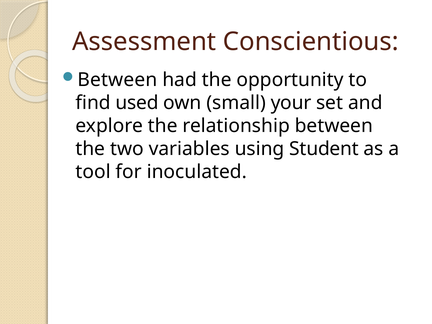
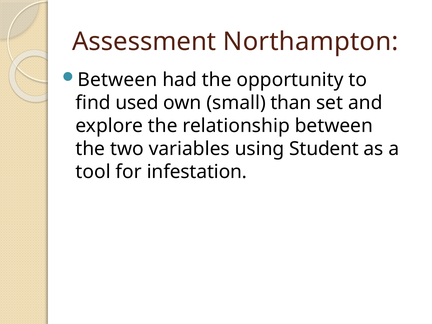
Conscientious: Conscientious -> Northampton
your: your -> than
inoculated: inoculated -> infestation
